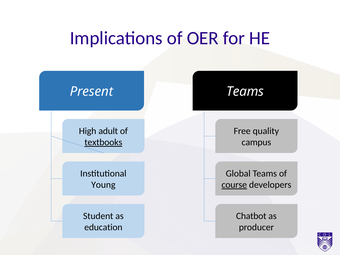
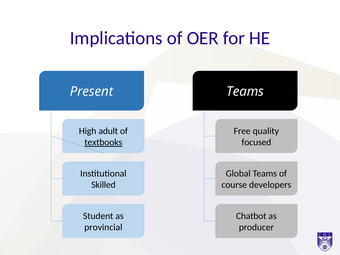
campus: campus -> focused
Young: Young -> Skilled
course underline: present -> none
education: education -> provincial
